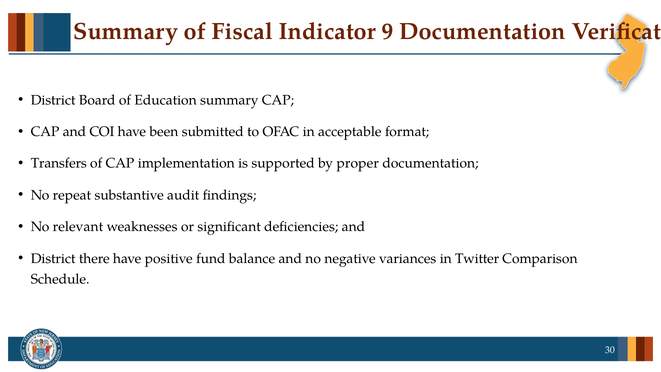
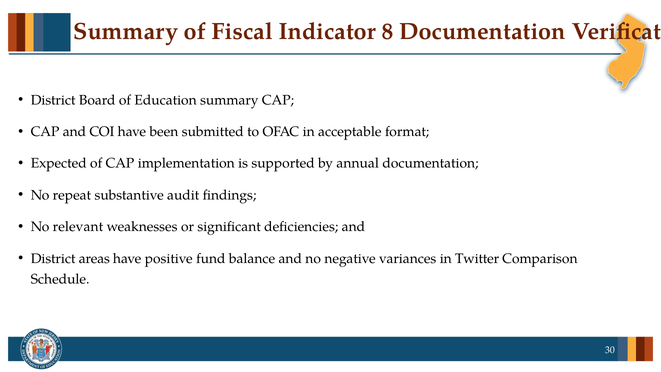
9: 9 -> 8
Transfers: Transfers -> Expected
proper: proper -> annual
there: there -> areas
